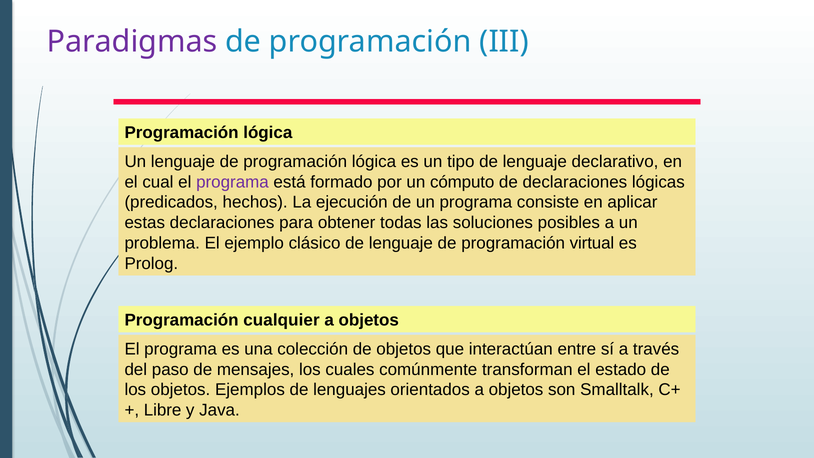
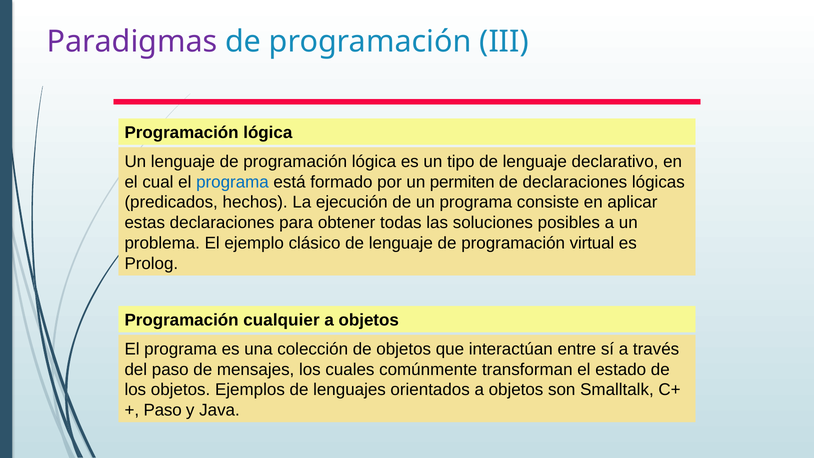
programa at (232, 182) colour: purple -> blue
cómputo: cómputo -> permiten
Libre at (163, 410): Libre -> Paso
